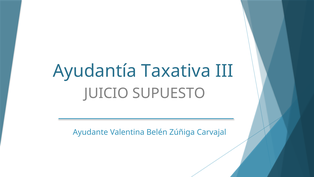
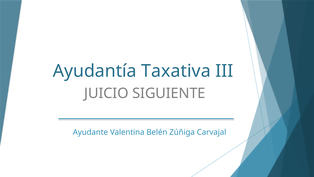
SUPUESTO: SUPUESTO -> SIGUIENTE
